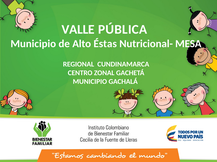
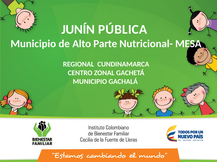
VALLE: VALLE -> JUNÍN
Éstas: Éstas -> Parte
